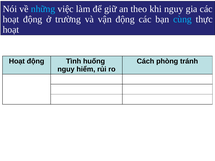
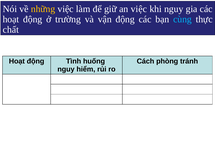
những colour: light blue -> yellow
an theo: theo -> việc
hoạt at (11, 30): hoạt -> chất
